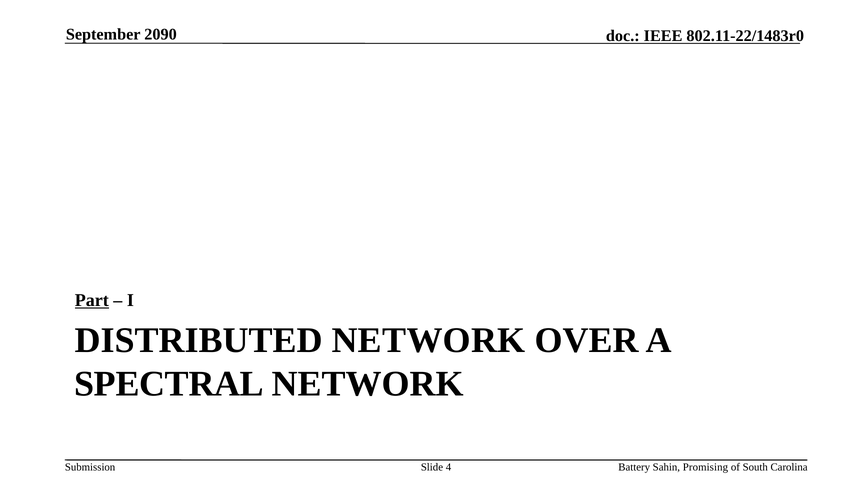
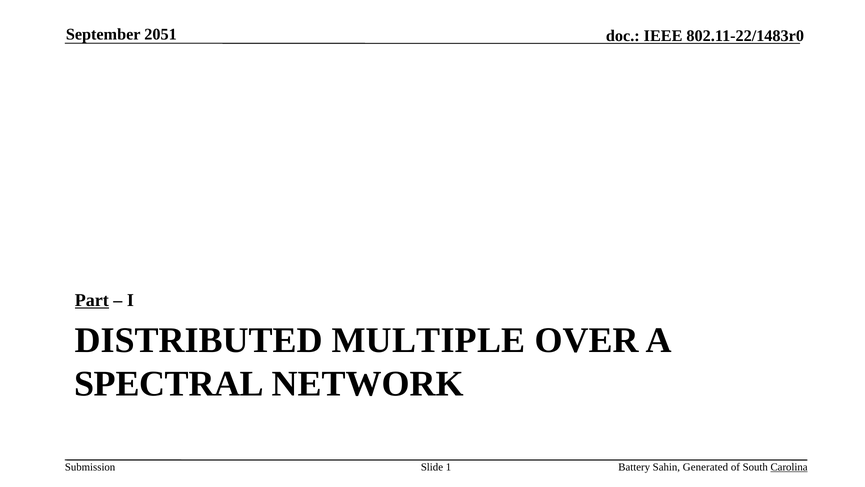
2090: 2090 -> 2051
DISTRIBUTED NETWORK: NETWORK -> MULTIPLE
4: 4 -> 1
Promising: Promising -> Generated
Carolina underline: none -> present
